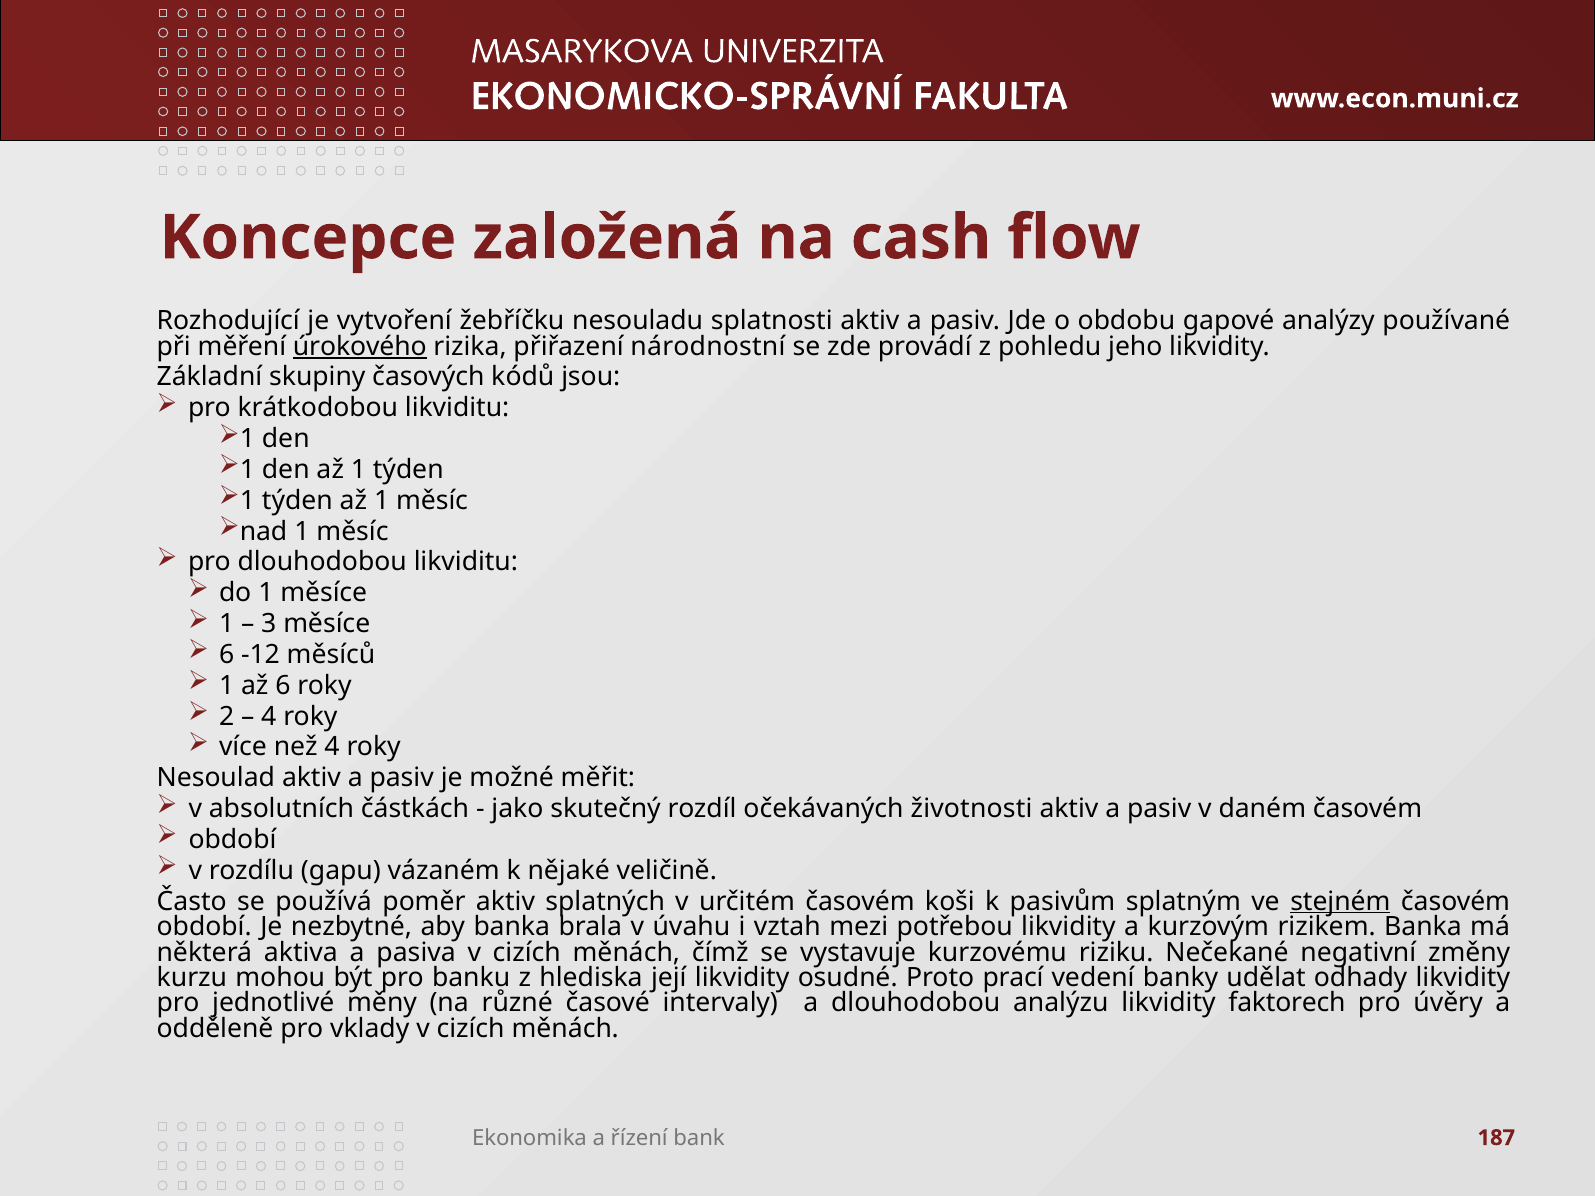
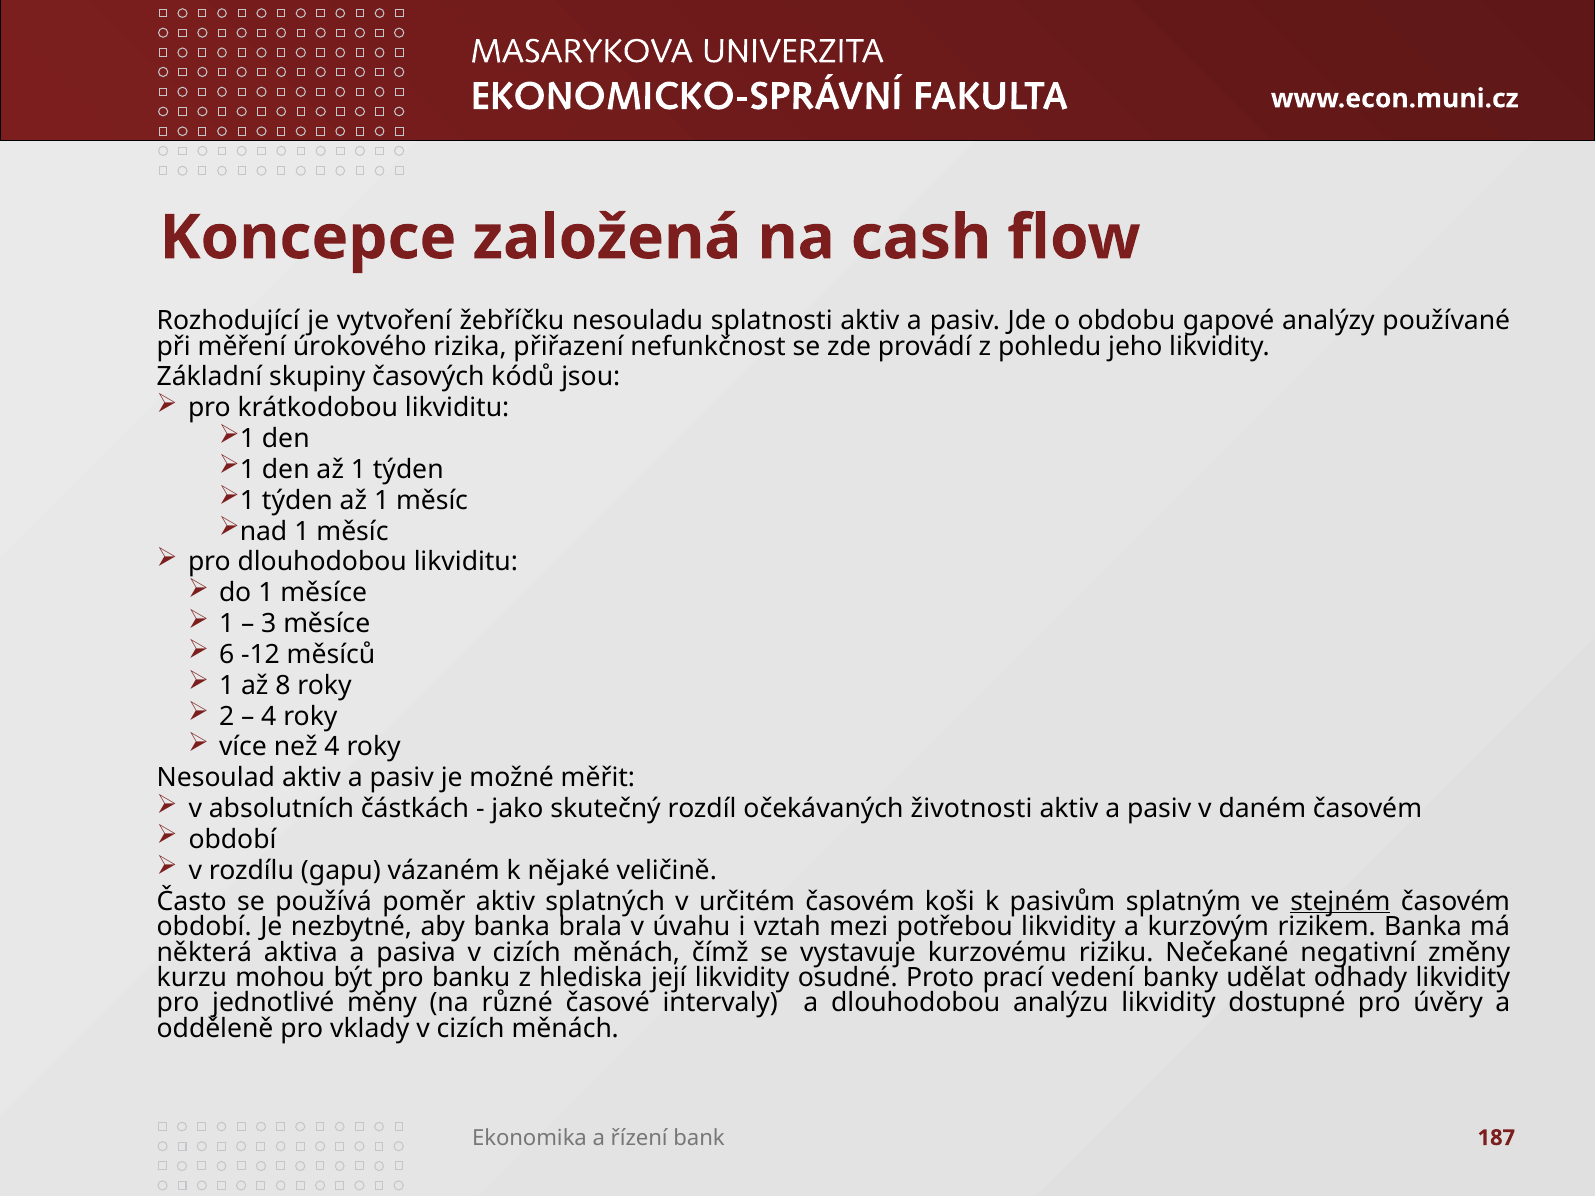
úrokového underline: present -> none
národnostní: národnostní -> nefunkčnost
až 6: 6 -> 8
faktorech: faktorech -> dostupné
